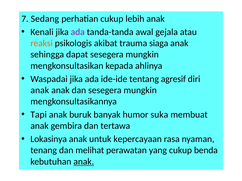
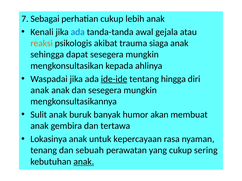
Sedang: Sedang -> Sebagai
ada at (78, 32) colour: purple -> blue
ide-ide underline: none -> present
agresif: agresif -> hingga
Tapi: Tapi -> Sulit
suka: suka -> akan
melihat: melihat -> sebuah
benda: benda -> sering
